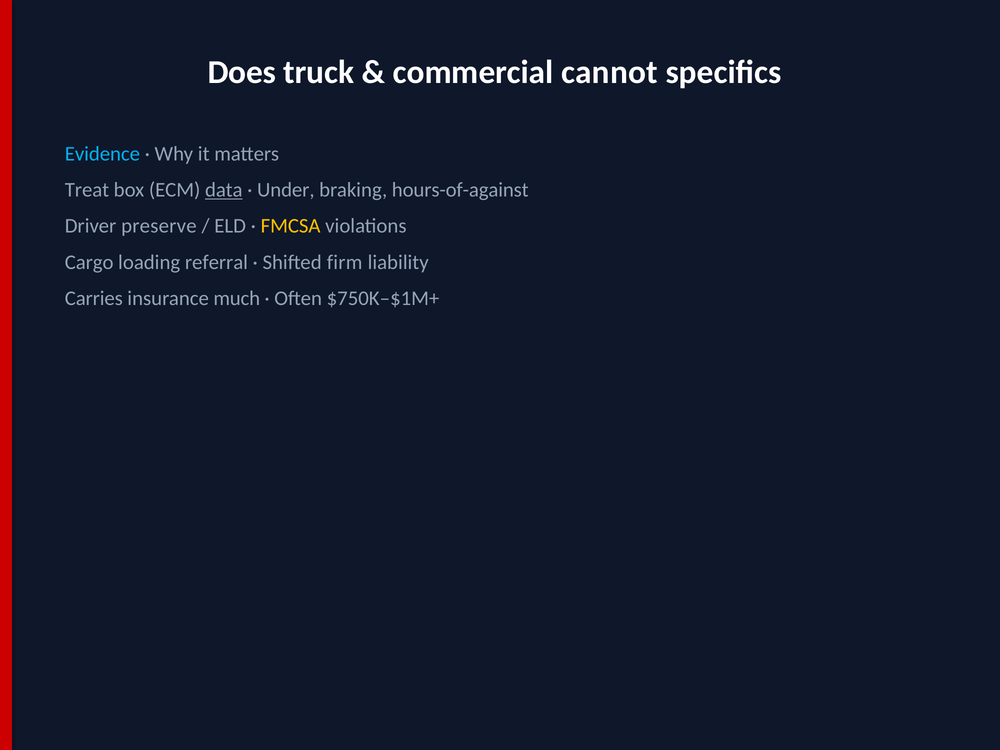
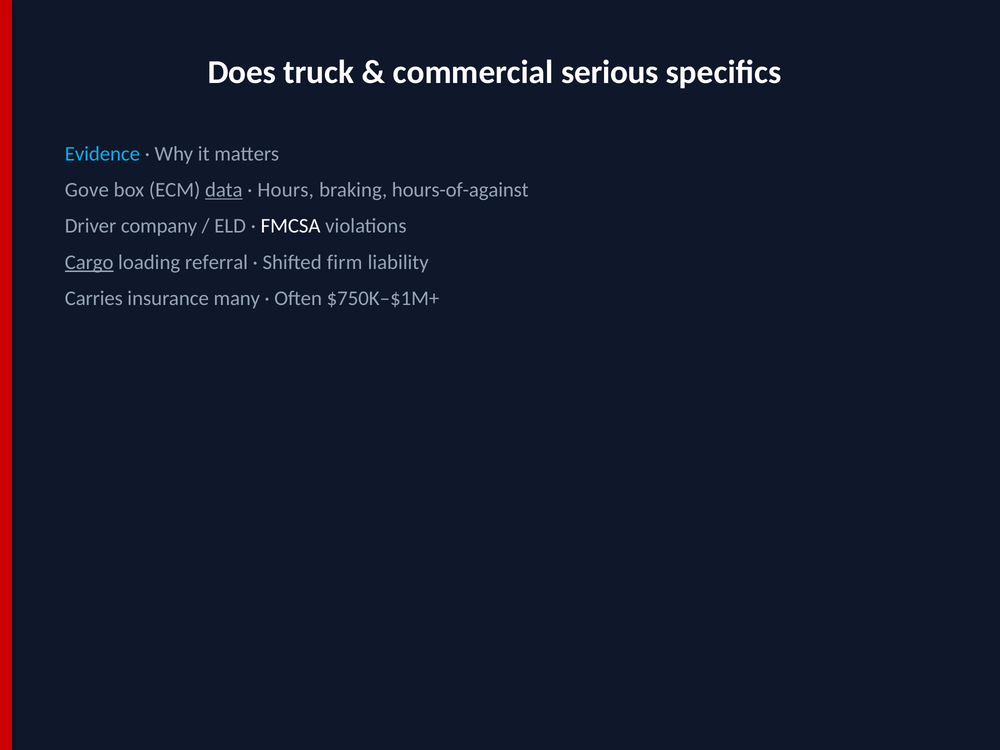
cannot: cannot -> serious
Treat: Treat -> Gove
Under: Under -> Hours
preserve: preserve -> company
FMCSA colour: yellow -> white
Cargo underline: none -> present
much: much -> many
